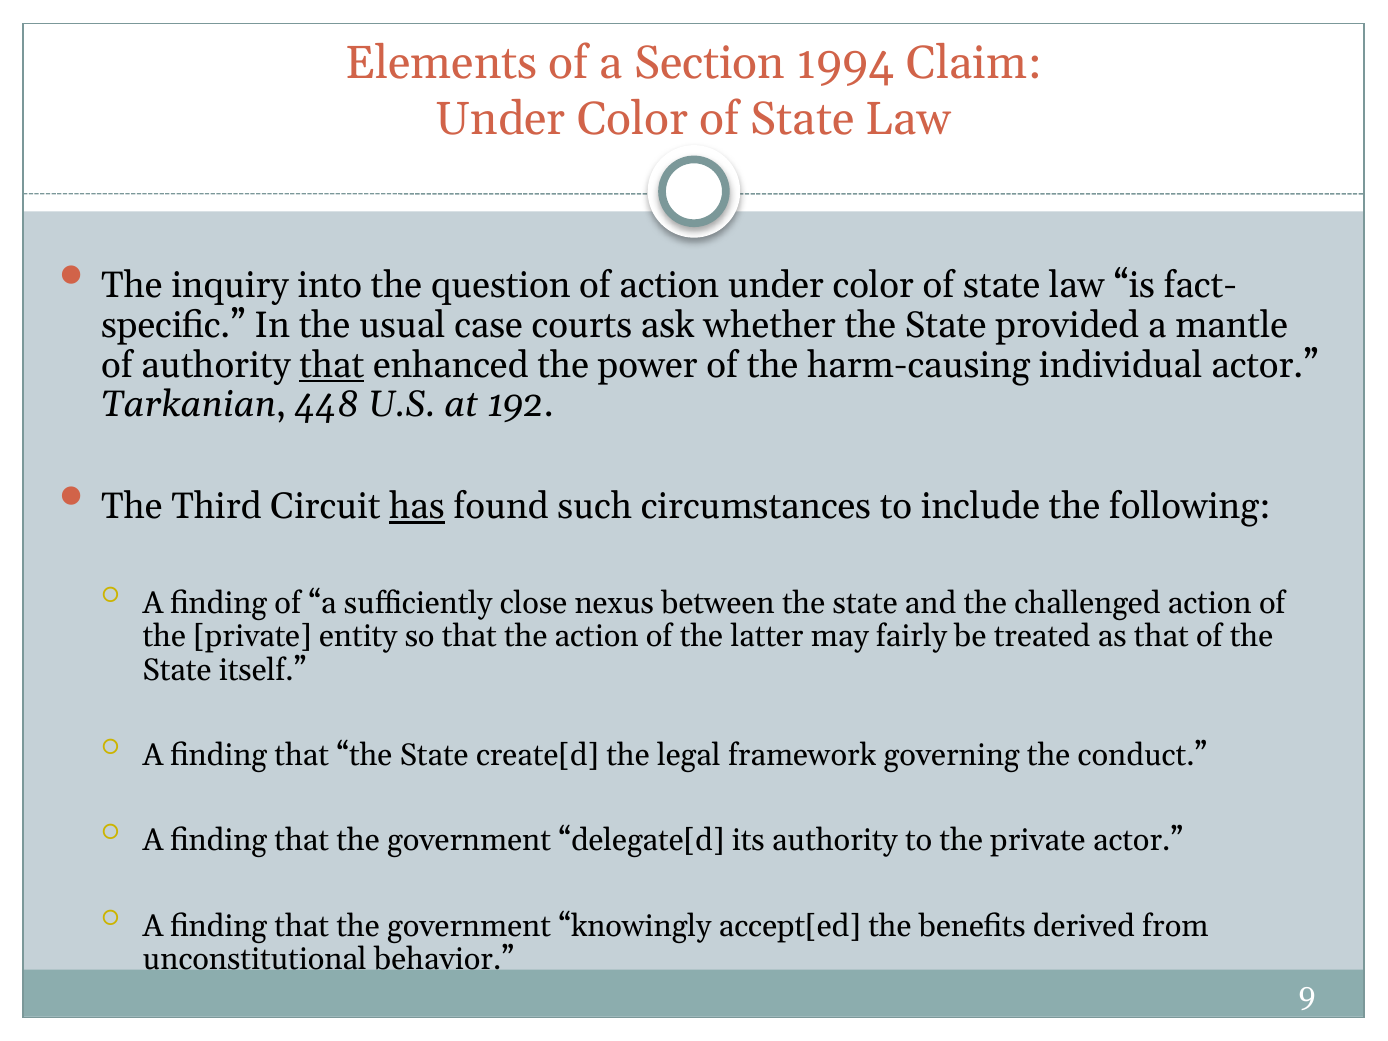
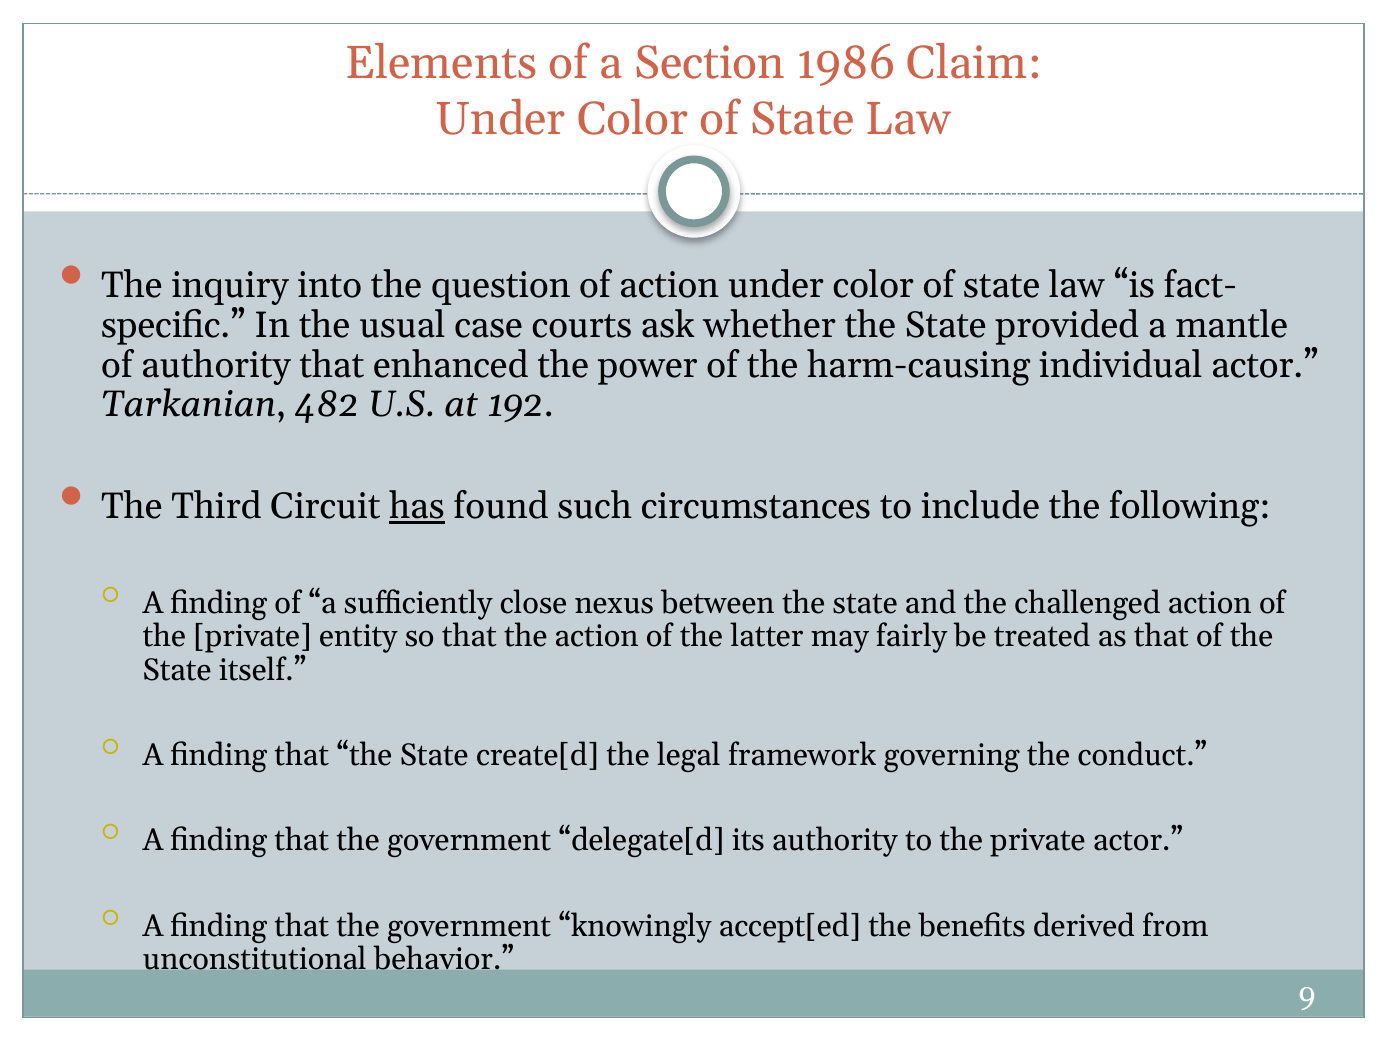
1994: 1994 -> 1986
that at (332, 365) underline: present -> none
448: 448 -> 482
